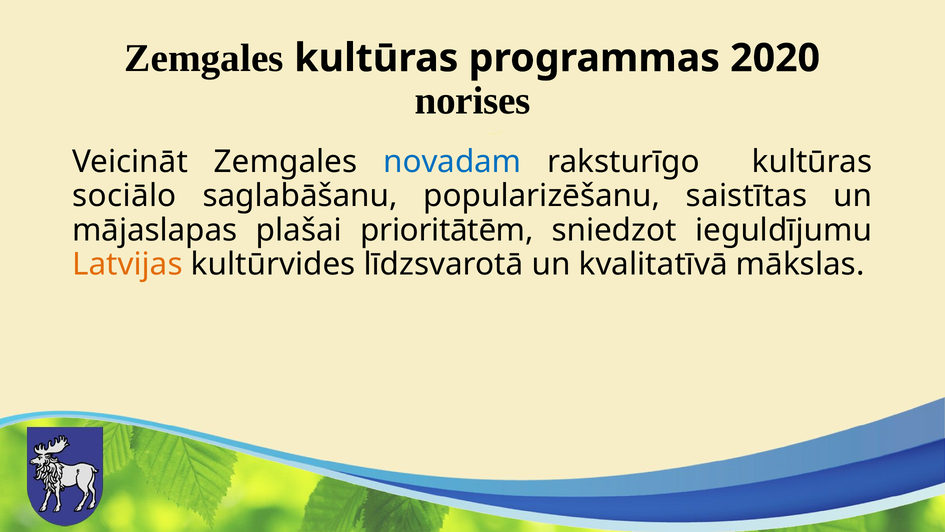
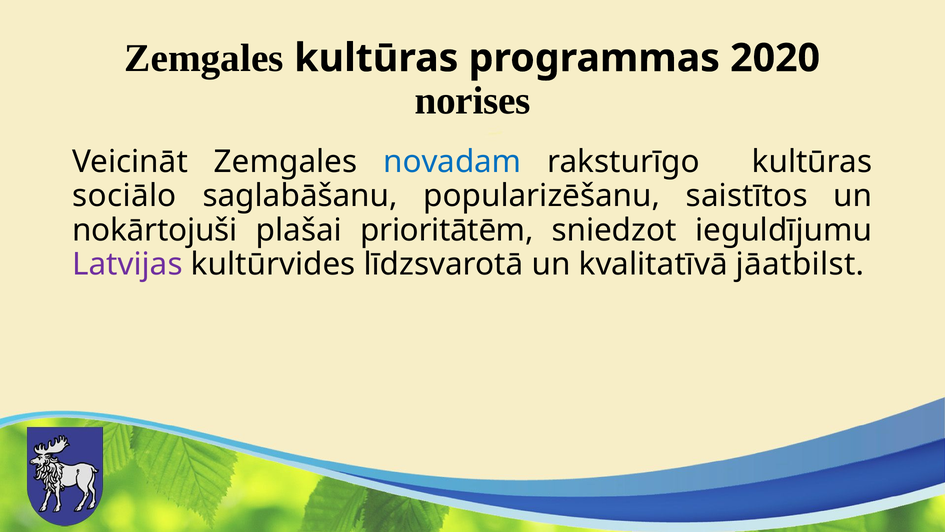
saistītas: saistītas -> saistītos
mājaslapas: mājaslapas -> nokārtojuši
Latvijas colour: orange -> purple
mākslas: mākslas -> jāatbilst
